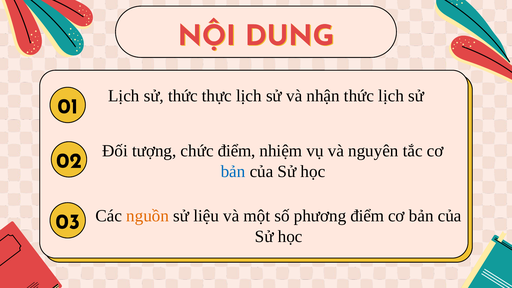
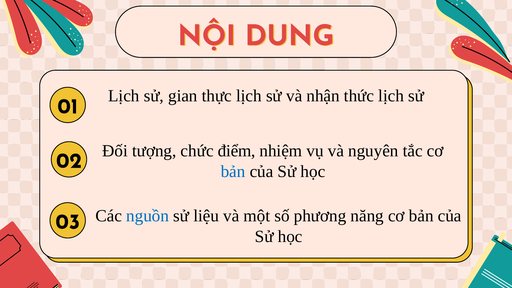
sử thức: thức -> gian
nguồn colour: orange -> blue
phương điểm: điểm -> năng
